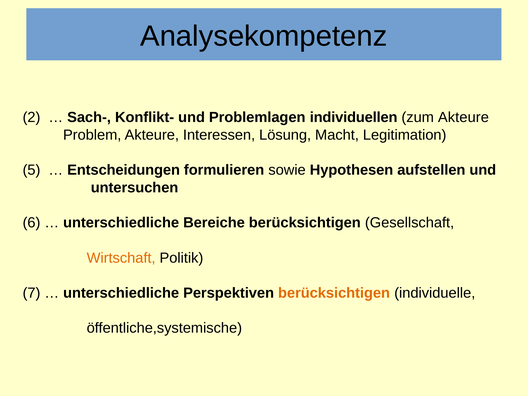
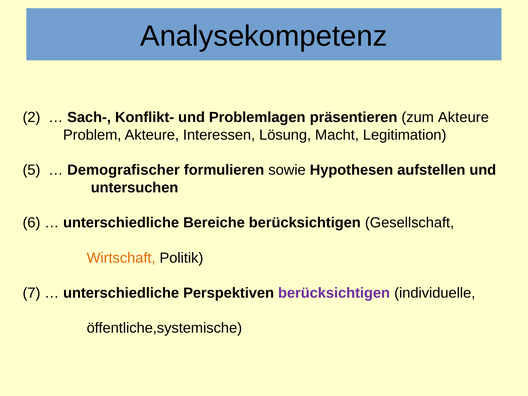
individuellen: individuellen -> präsentieren
Entscheidungen: Entscheidungen -> Demografischer
berücksichtigen at (334, 293) colour: orange -> purple
